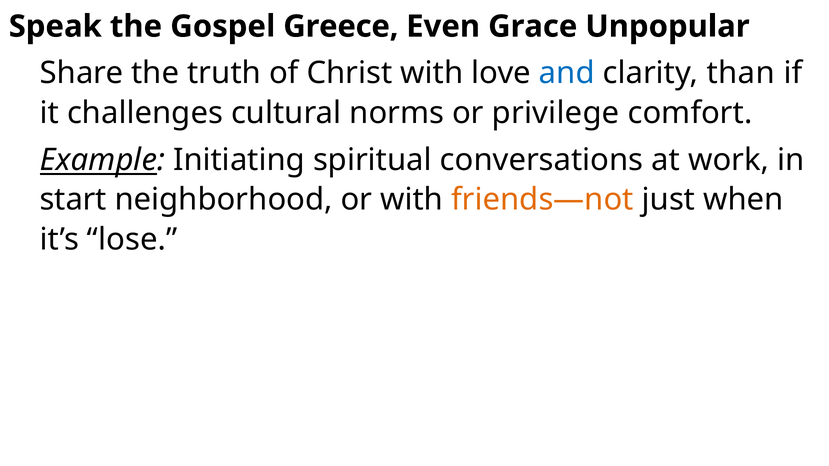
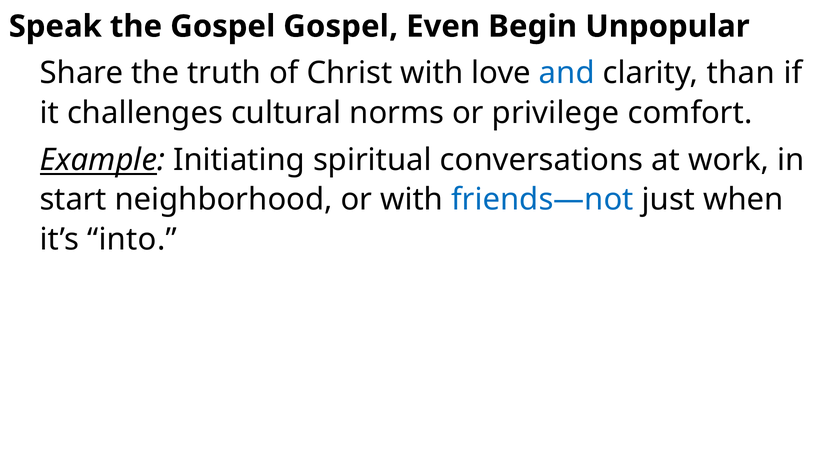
Gospel Greece: Greece -> Gospel
Grace: Grace -> Begin
friends—not colour: orange -> blue
lose: lose -> into
